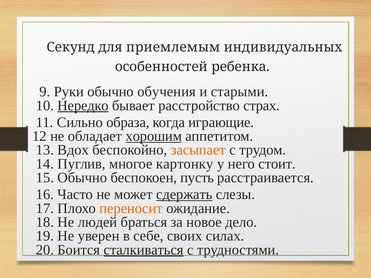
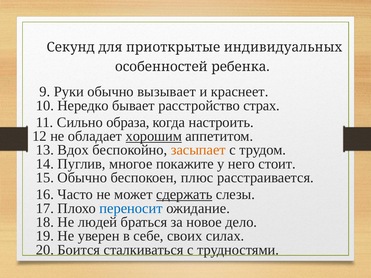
приемлемым: приемлемым -> приоткрытые
обучения: обучения -> вызывает
старыми: старыми -> краснеет
Нередко underline: present -> none
играющие: играющие -> настроить
картонку: картонку -> покажите
пусть: пусть -> плюс
переносит colour: orange -> blue
сталкиваться underline: present -> none
